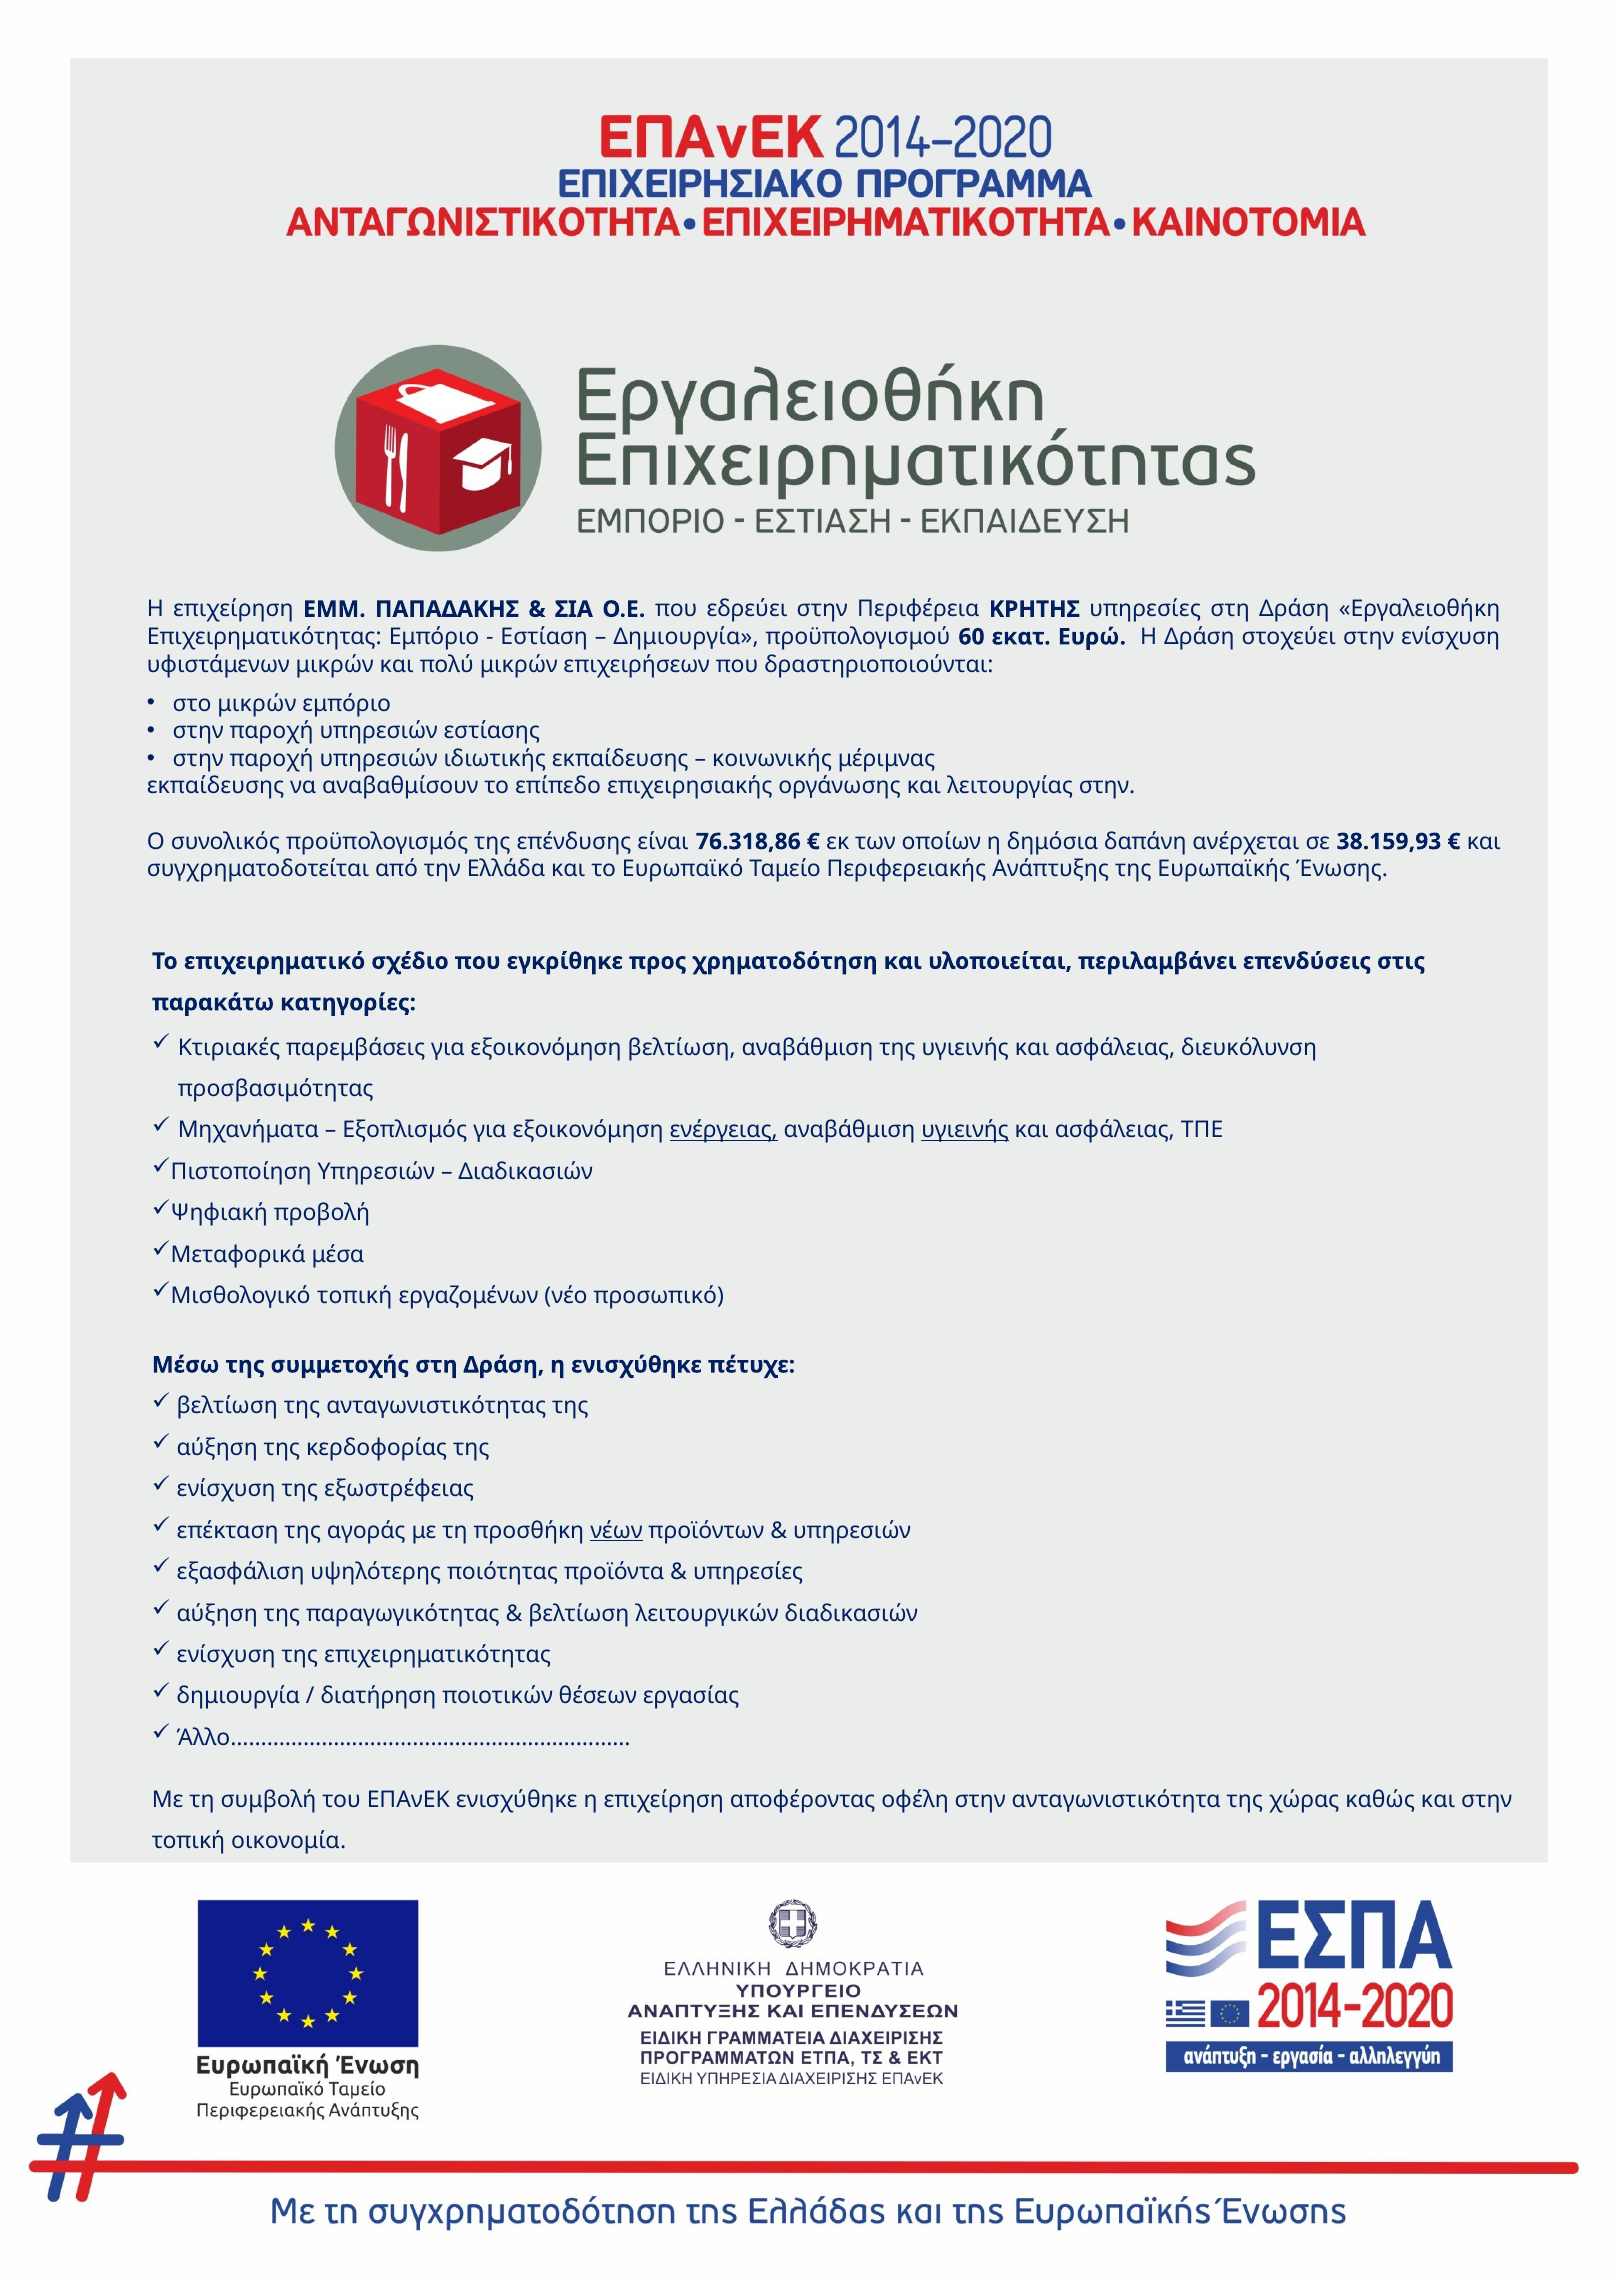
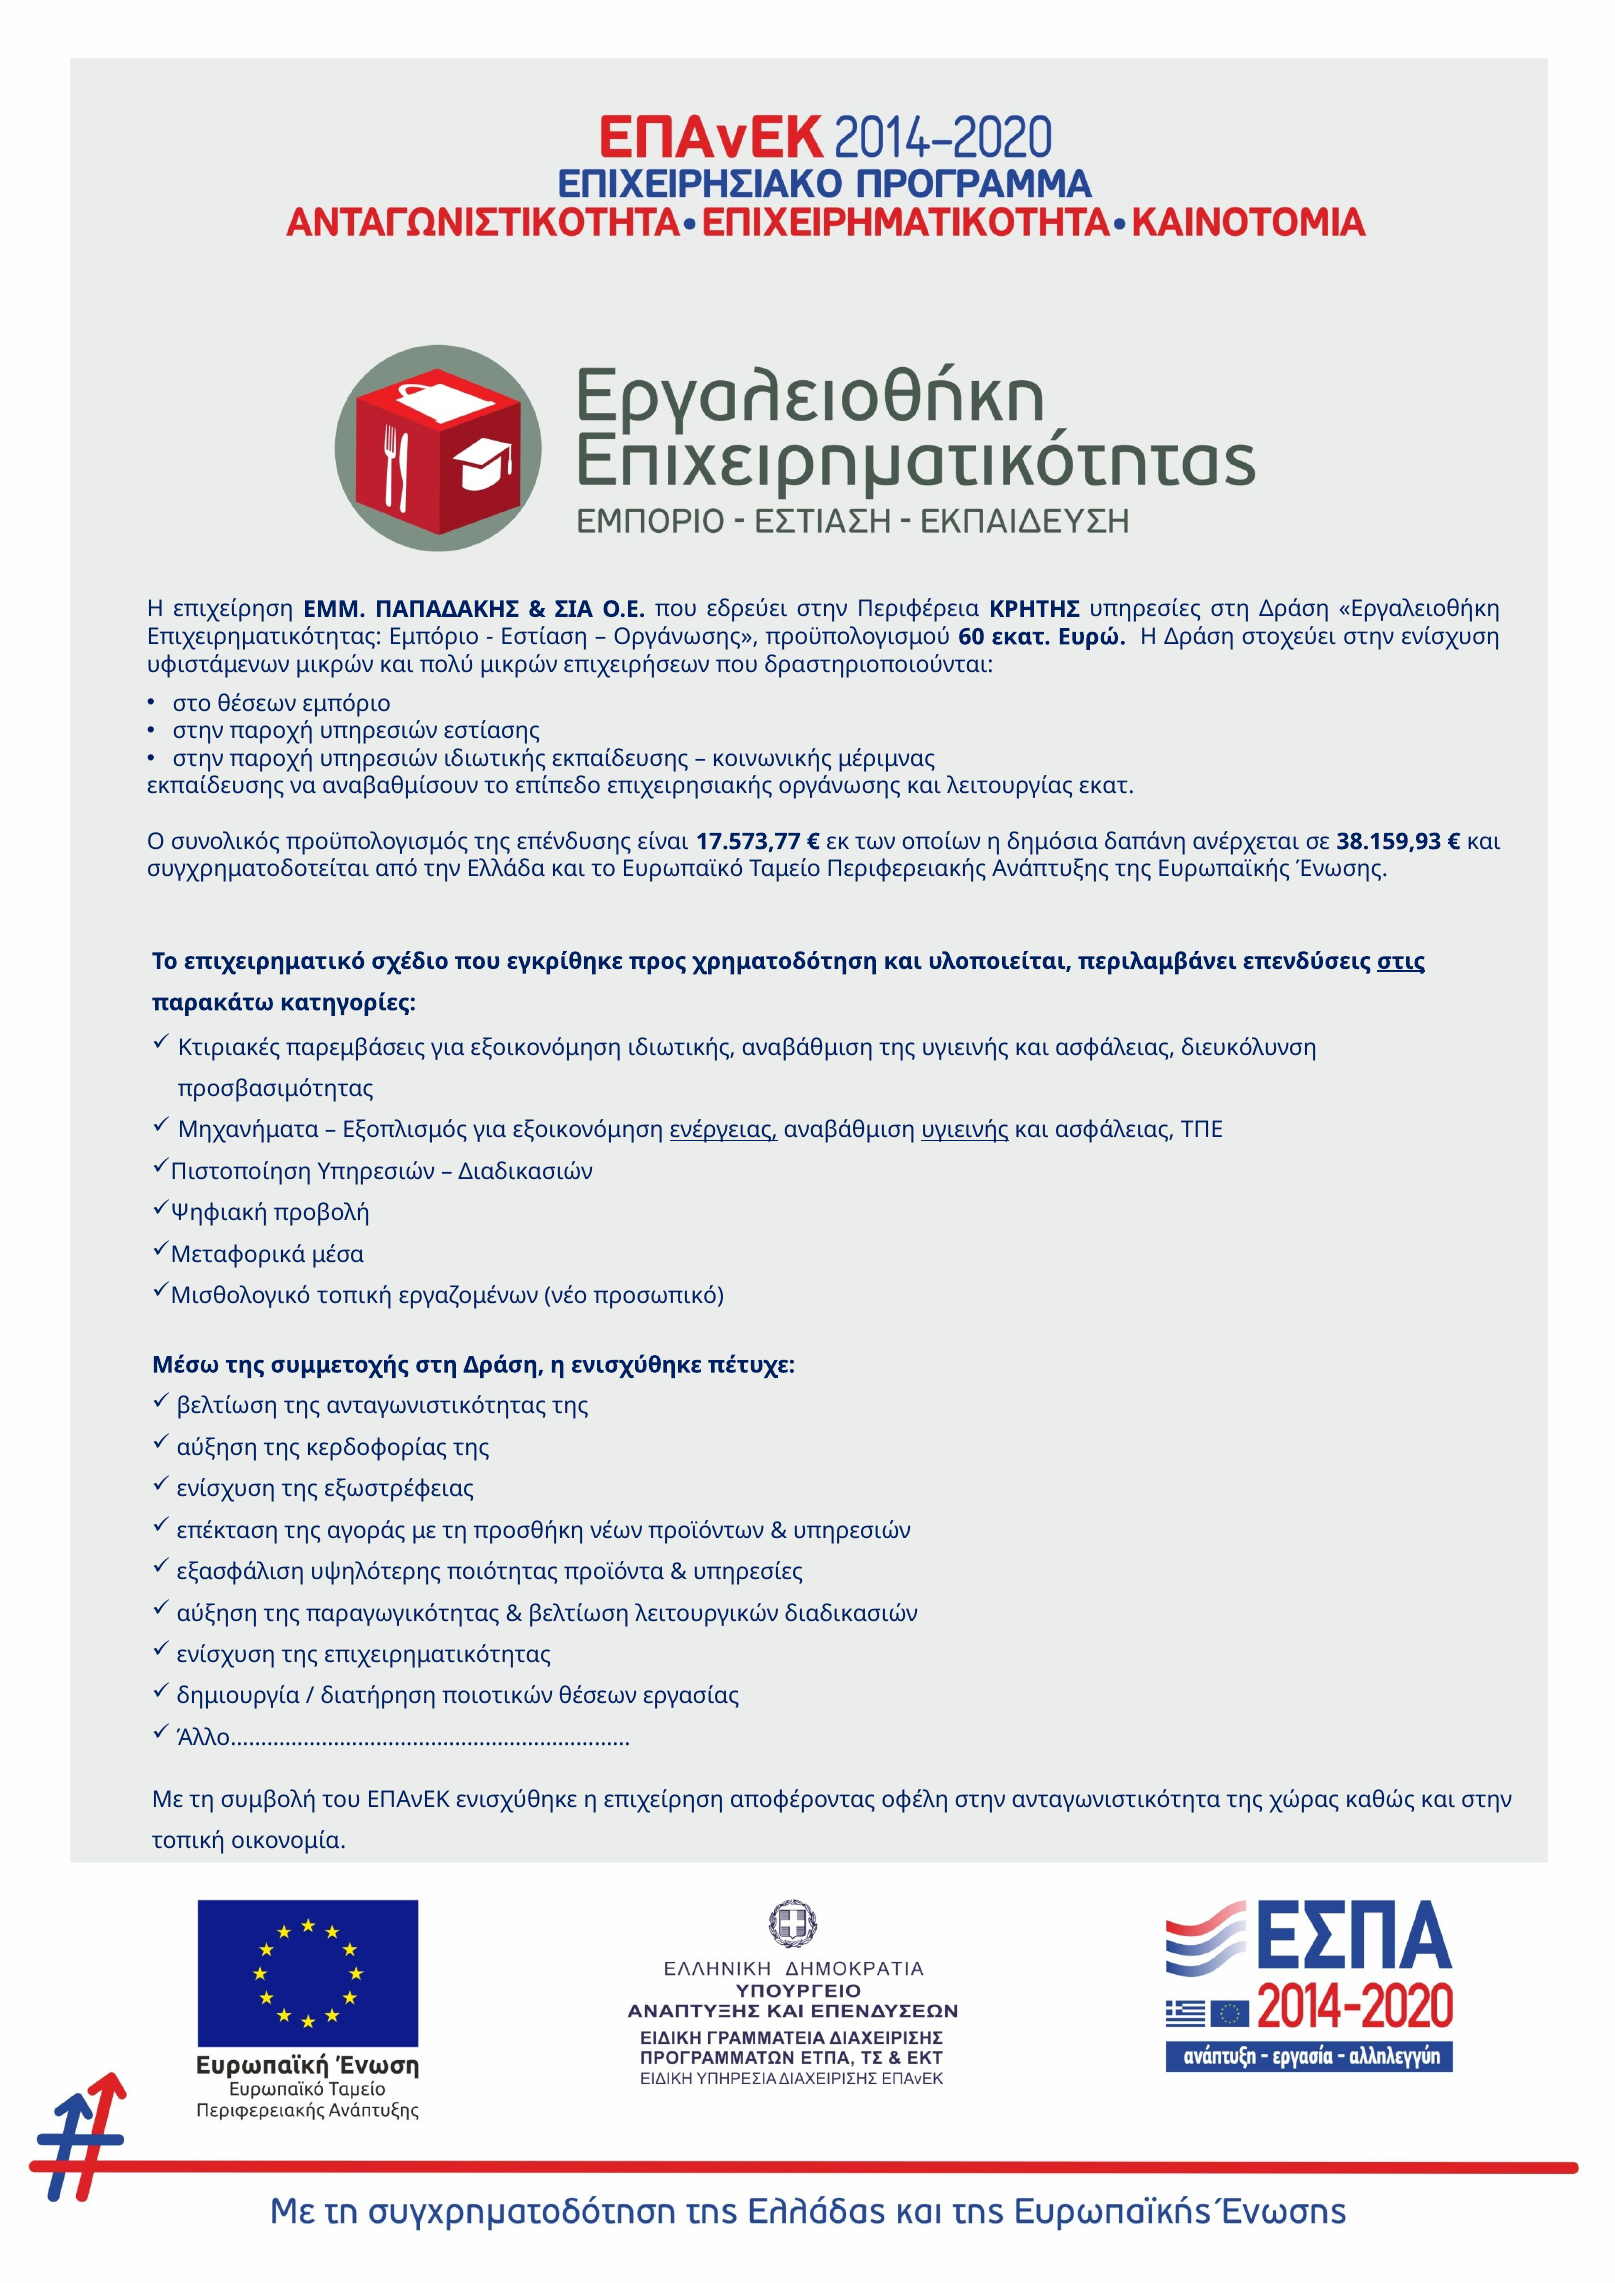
Δημιουργία at (686, 637): Δημιουργία -> Οργάνωσης
στο μικρών: μικρών -> θέσεων
λειτουργίας στην: στην -> εκατ
76.318,86: 76.318,86 -> 17.573,77
στις underline: none -> present
εξοικονόμηση βελτίωση: βελτίωση -> ιδιωτικής
νέων underline: present -> none
